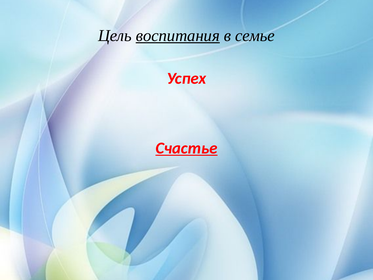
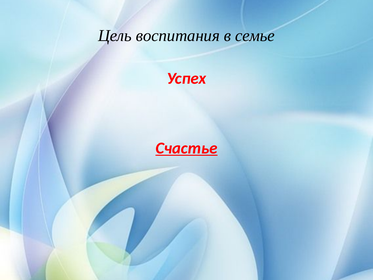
воспитания underline: present -> none
